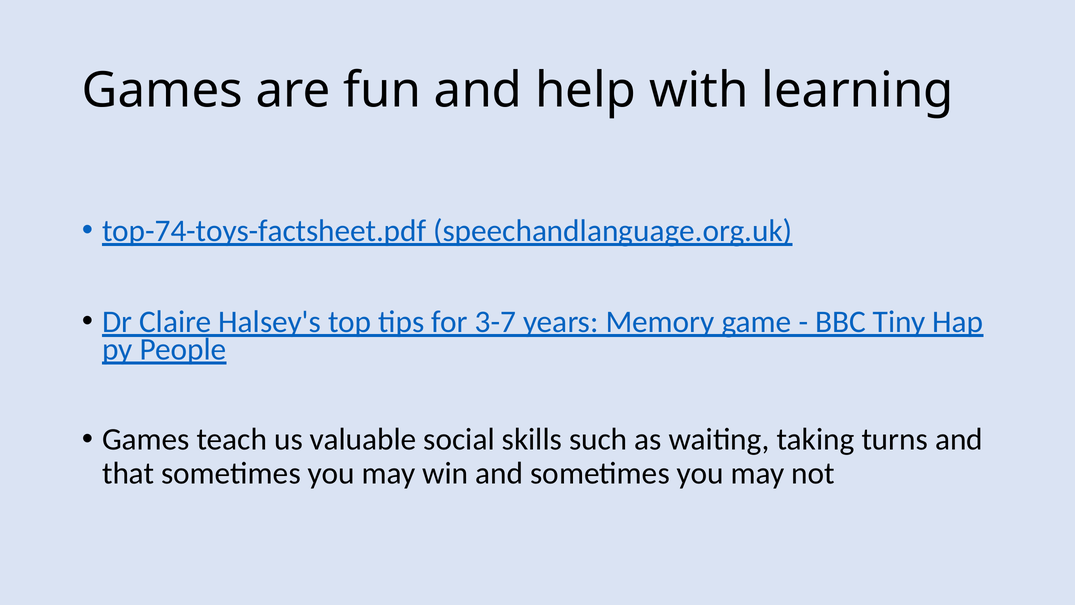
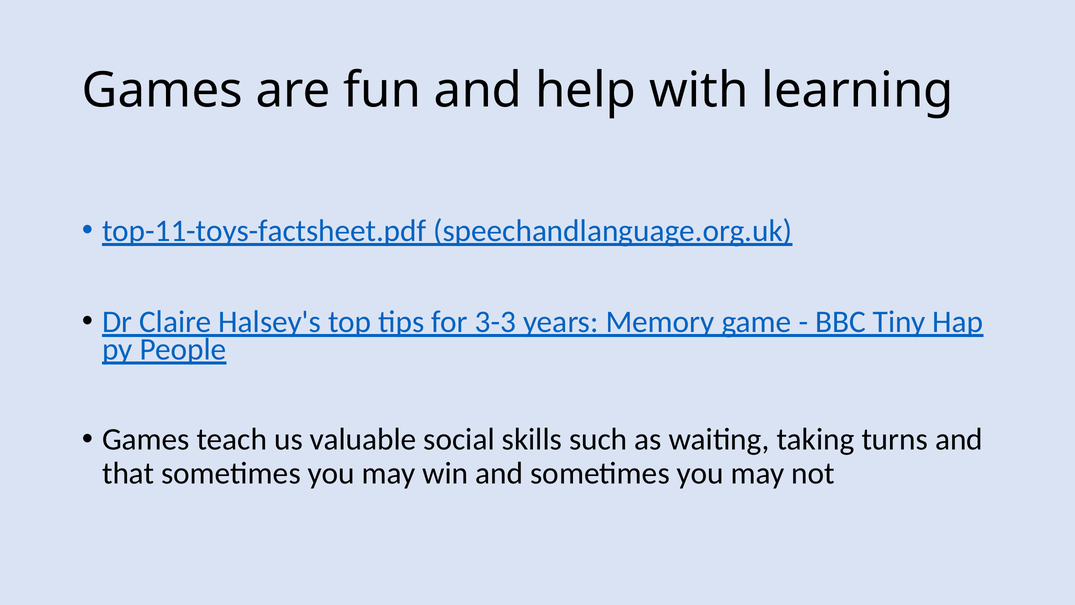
top-74-toys-factsheet.pdf: top-74-toys-factsheet.pdf -> top-11-toys-factsheet.pdf
3-7: 3-7 -> 3-3
